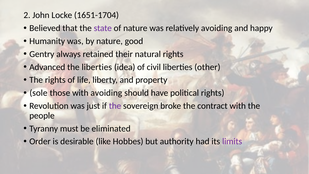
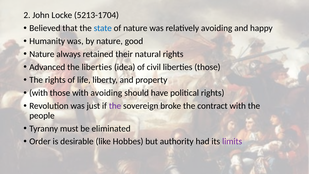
1651-1704: 1651-1704 -> 5213-1704
state colour: purple -> blue
Gentry at (42, 54): Gentry -> Nature
liberties other: other -> those
sole at (38, 93): sole -> with
